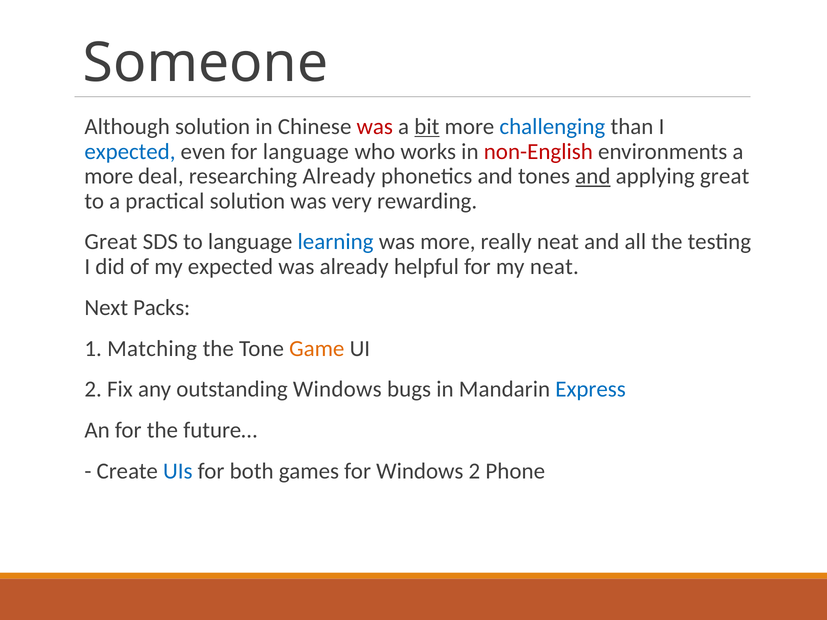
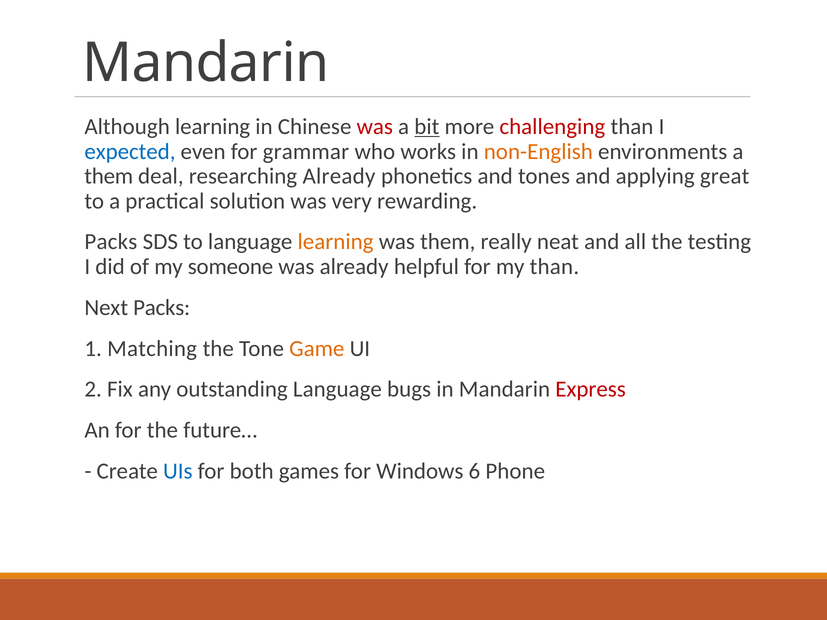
Someone at (205, 63): Someone -> Mandarin
Although solution: solution -> learning
challenging colour: blue -> red
for language: language -> grammar
non-English colour: red -> orange
more at (109, 176): more -> them
and at (593, 176) underline: present -> none
Great at (111, 242): Great -> Packs
learning at (336, 242) colour: blue -> orange
was more: more -> them
my expected: expected -> someone
my neat: neat -> than
outstanding Windows: Windows -> Language
Express colour: blue -> red
Windows 2: 2 -> 6
